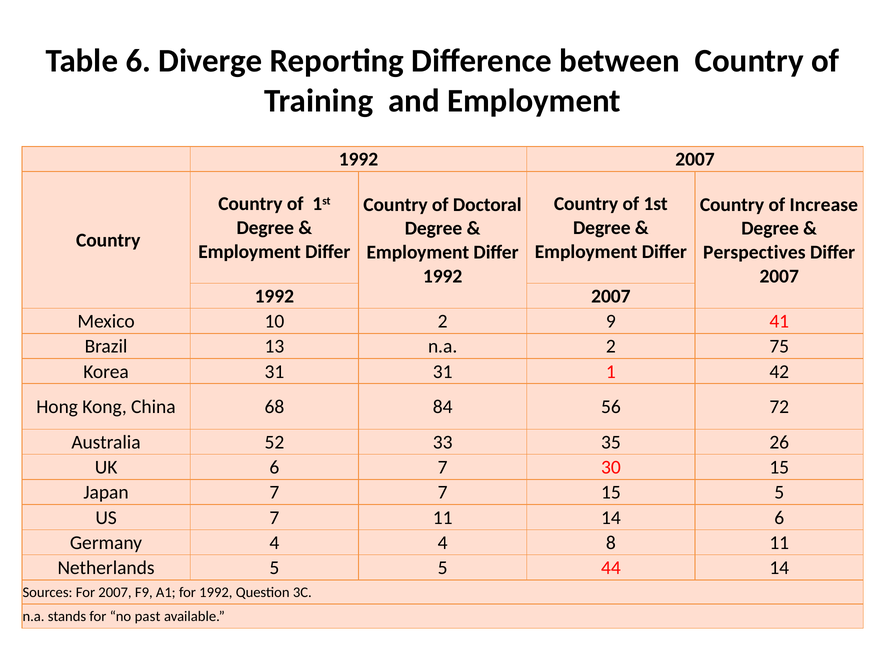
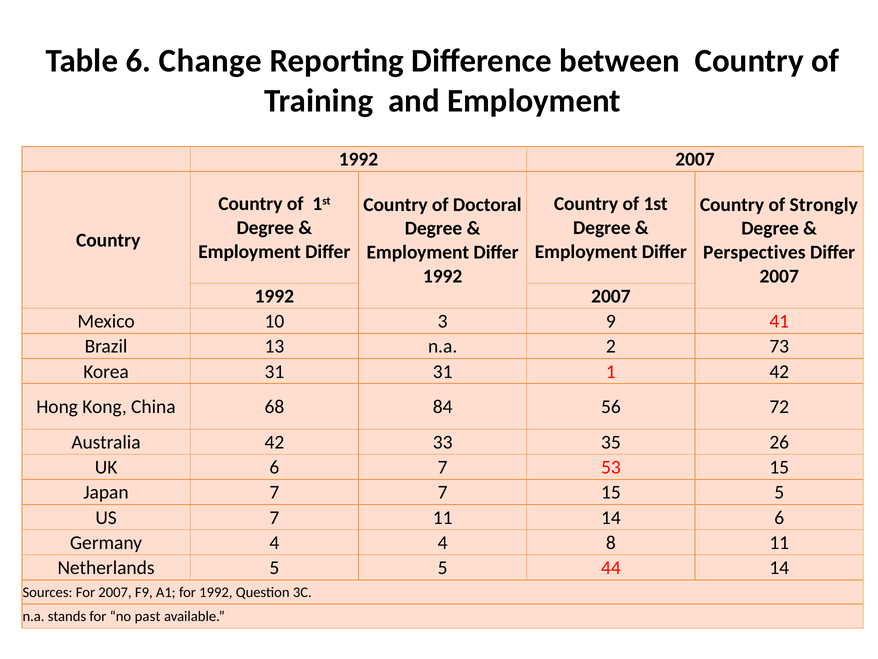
Diverge: Diverge -> Change
Increase: Increase -> Strongly
10 2: 2 -> 3
75: 75 -> 73
Australia 52: 52 -> 42
30: 30 -> 53
